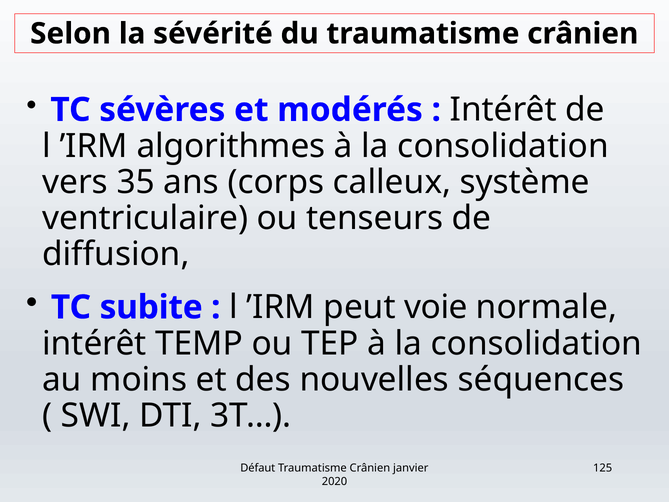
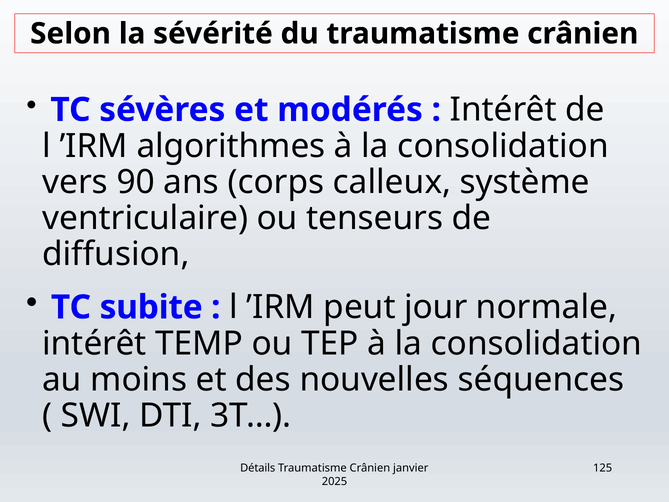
35: 35 -> 90
voie: voie -> jour
Défaut: Défaut -> Détails
2020: 2020 -> 2025
